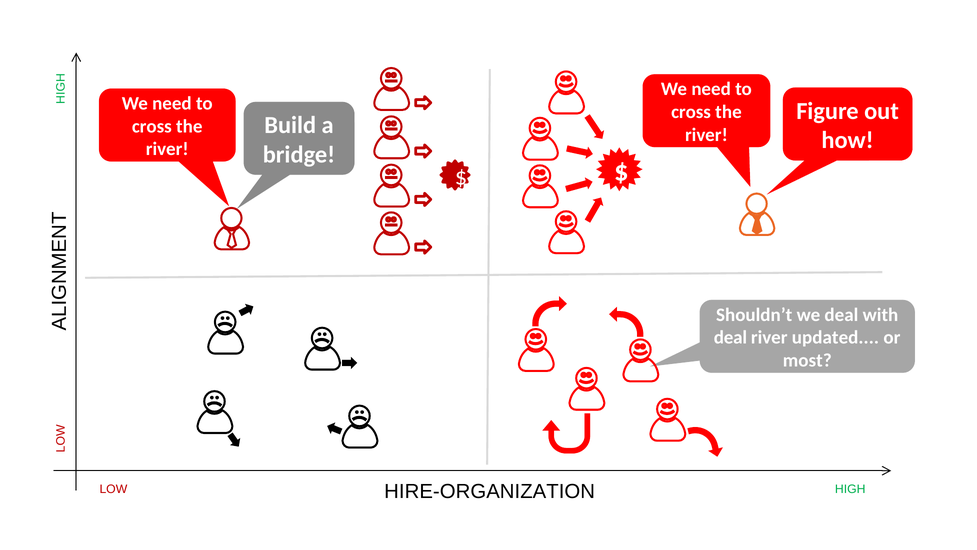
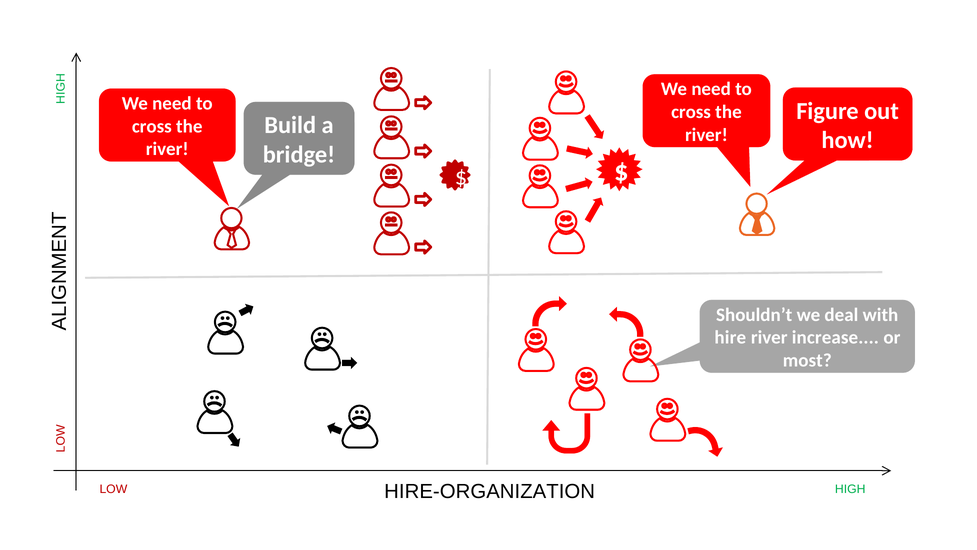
deal at (730, 337): deal -> hire
updated: updated -> increase
